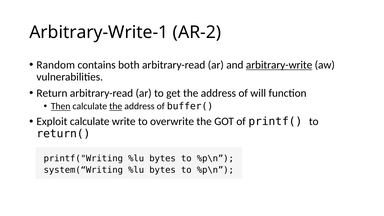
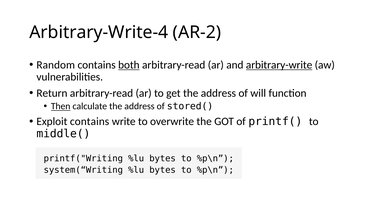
Arbitrary-Write-1: Arbitrary-Write-1 -> Arbitrary-Write-4
both underline: none -> present
the at (116, 106) underline: present -> none
buffer(: buffer( -> stored(
Exploit calculate: calculate -> contains
return(: return( -> middle(
